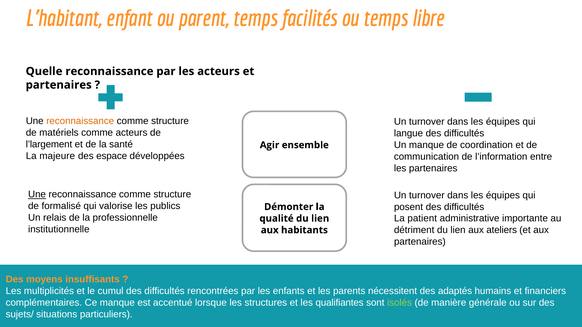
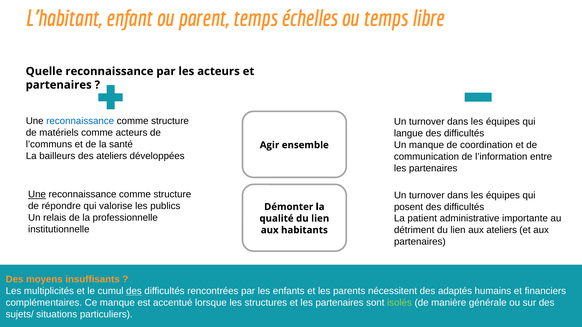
facilités: facilités -> échelles
reconnaissance at (80, 121) colour: orange -> blue
l’largement: l’largement -> l’communs
majeure: majeure -> bailleurs
des espace: espace -> ateliers
formalisé: formalisé -> répondre
des at (134, 291) underline: none -> present
et les qualifiantes: qualifiantes -> partenaires
